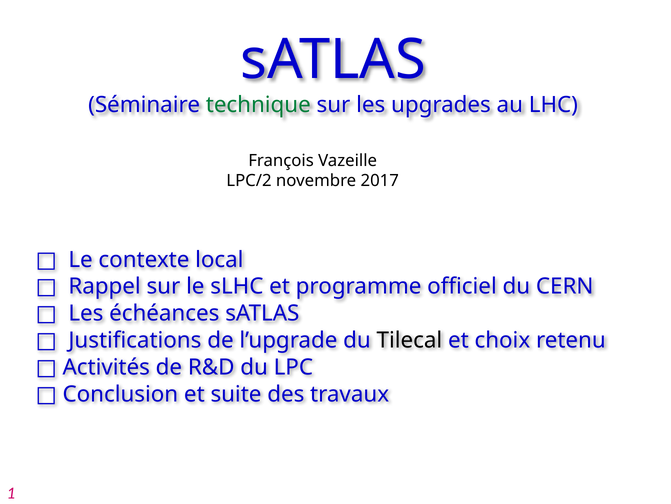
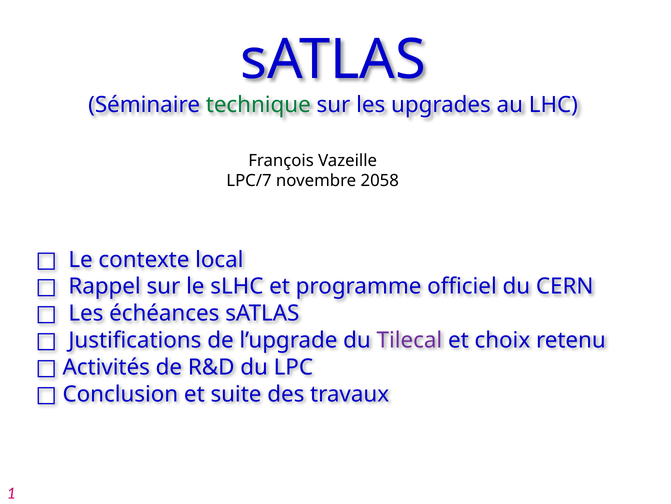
LPC/2: LPC/2 -> LPC/7
2017: 2017 -> 2058
Tilecal colour: black -> purple
